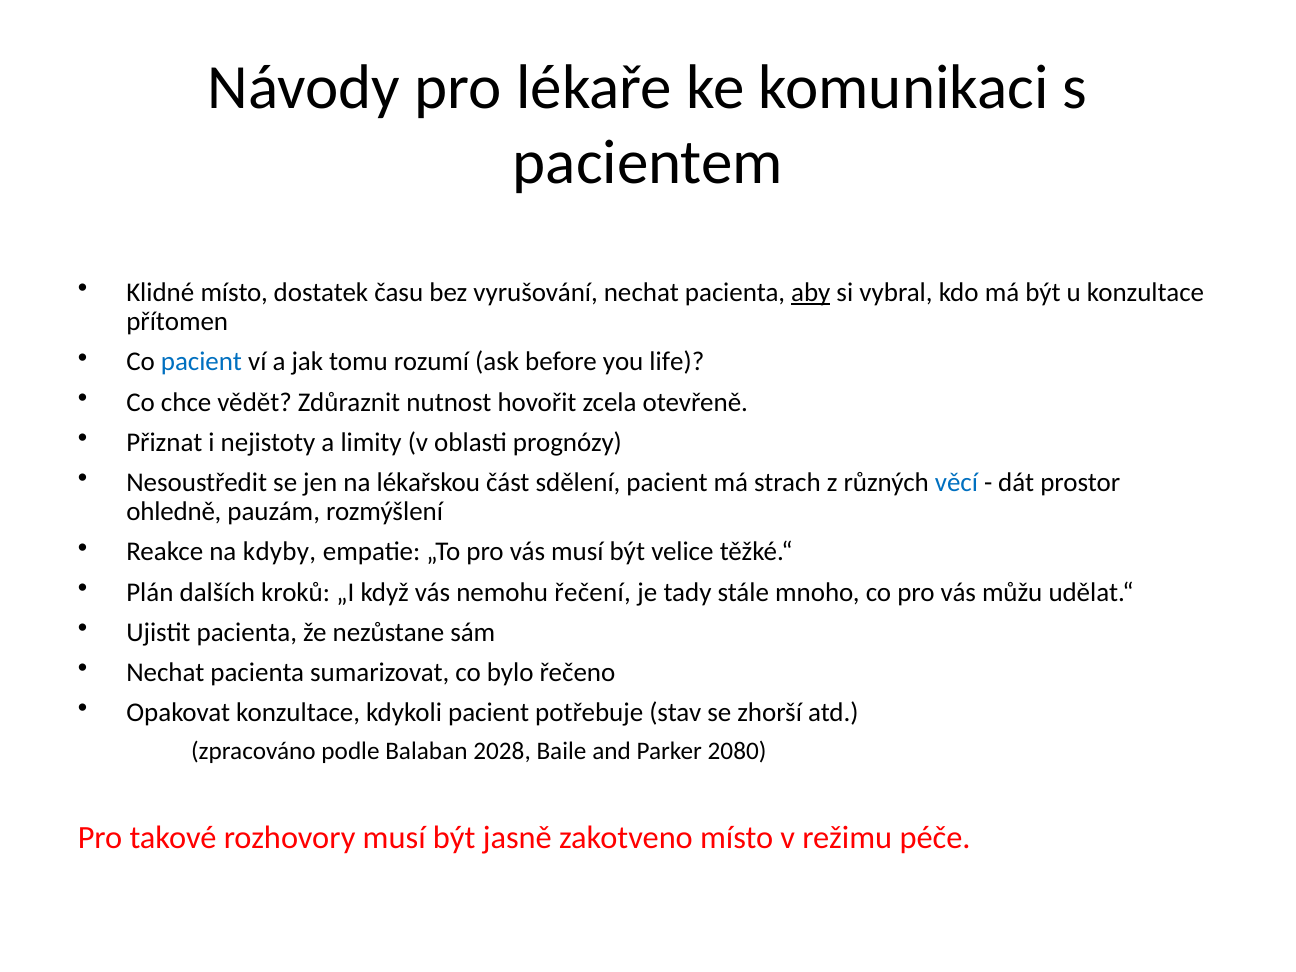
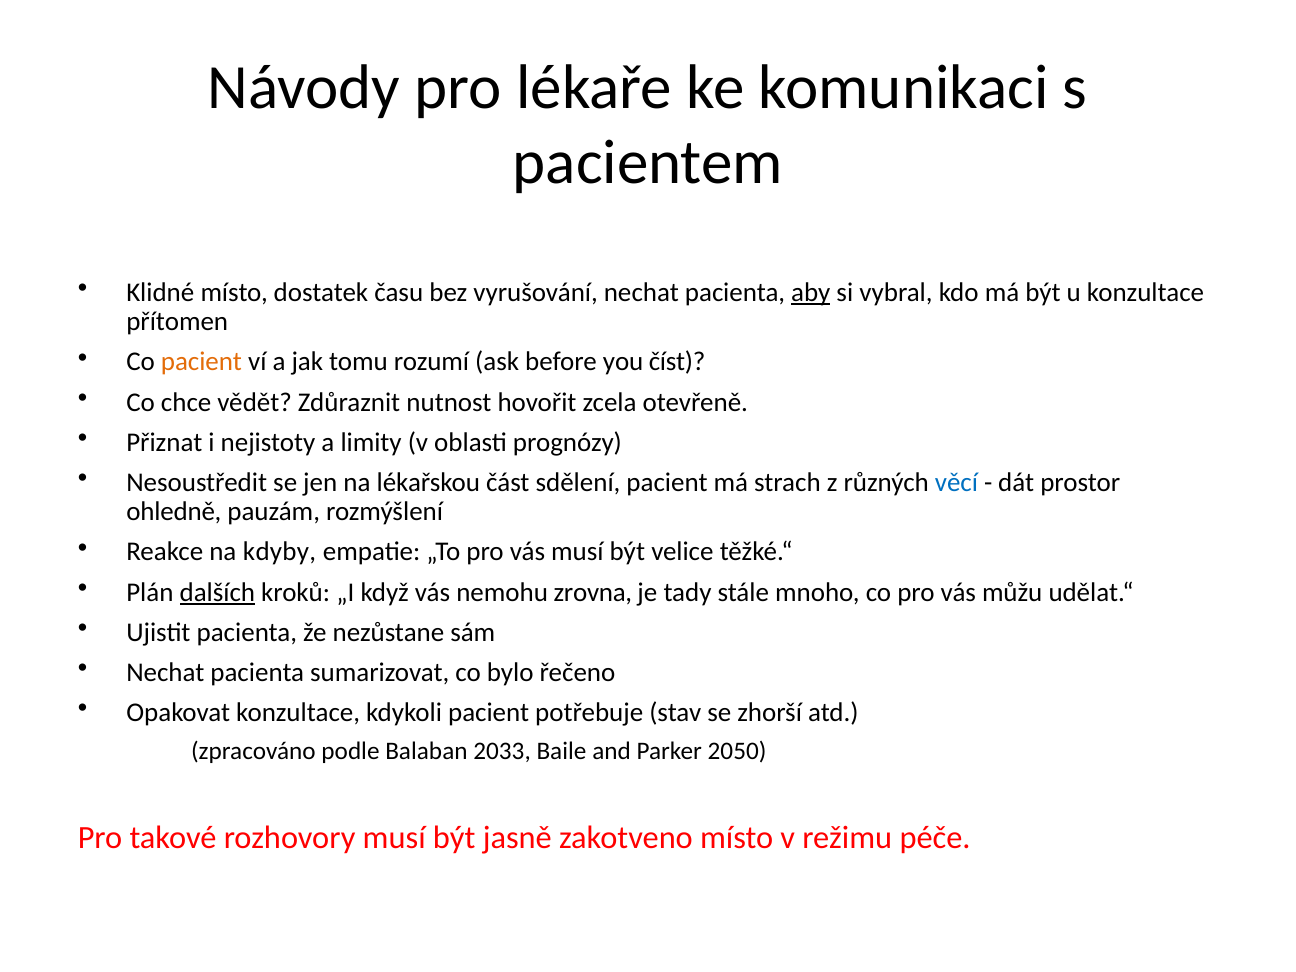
pacient at (201, 362) colour: blue -> orange
life: life -> číst
dalších underline: none -> present
řečení: řečení -> zrovna
2028: 2028 -> 2033
2080: 2080 -> 2050
